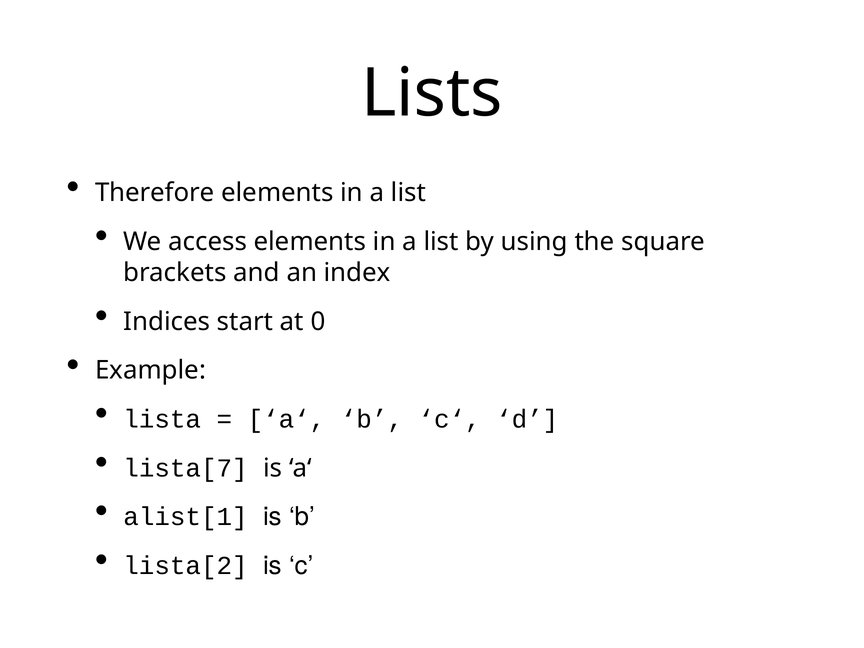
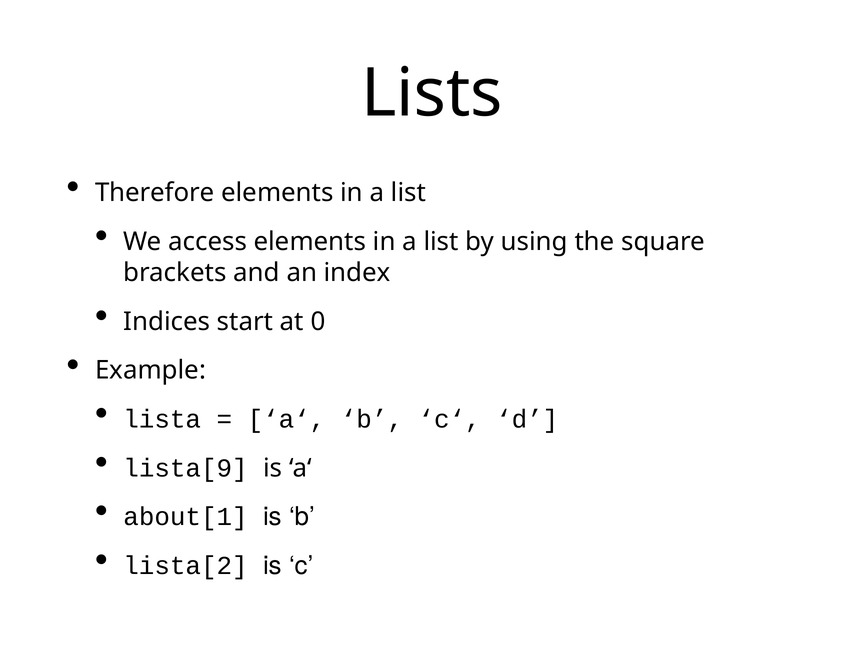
lista[7: lista[7 -> lista[9
alist[1: alist[1 -> about[1
